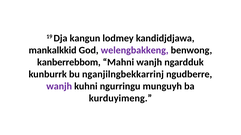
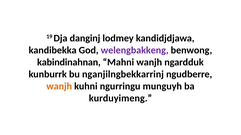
kangun: kangun -> danginj
mankalkkid: mankalkkid -> kandibekka
kanberrebbom: kanberrebbom -> kabindinahnan
wanjh at (59, 87) colour: purple -> orange
